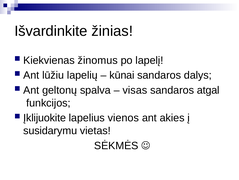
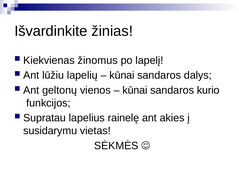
spalva: spalva -> vienos
visas at (135, 90): visas -> kūnai
atgal: atgal -> kurio
Įklijuokite: Įklijuokite -> Supratau
vienos: vienos -> rainelę
